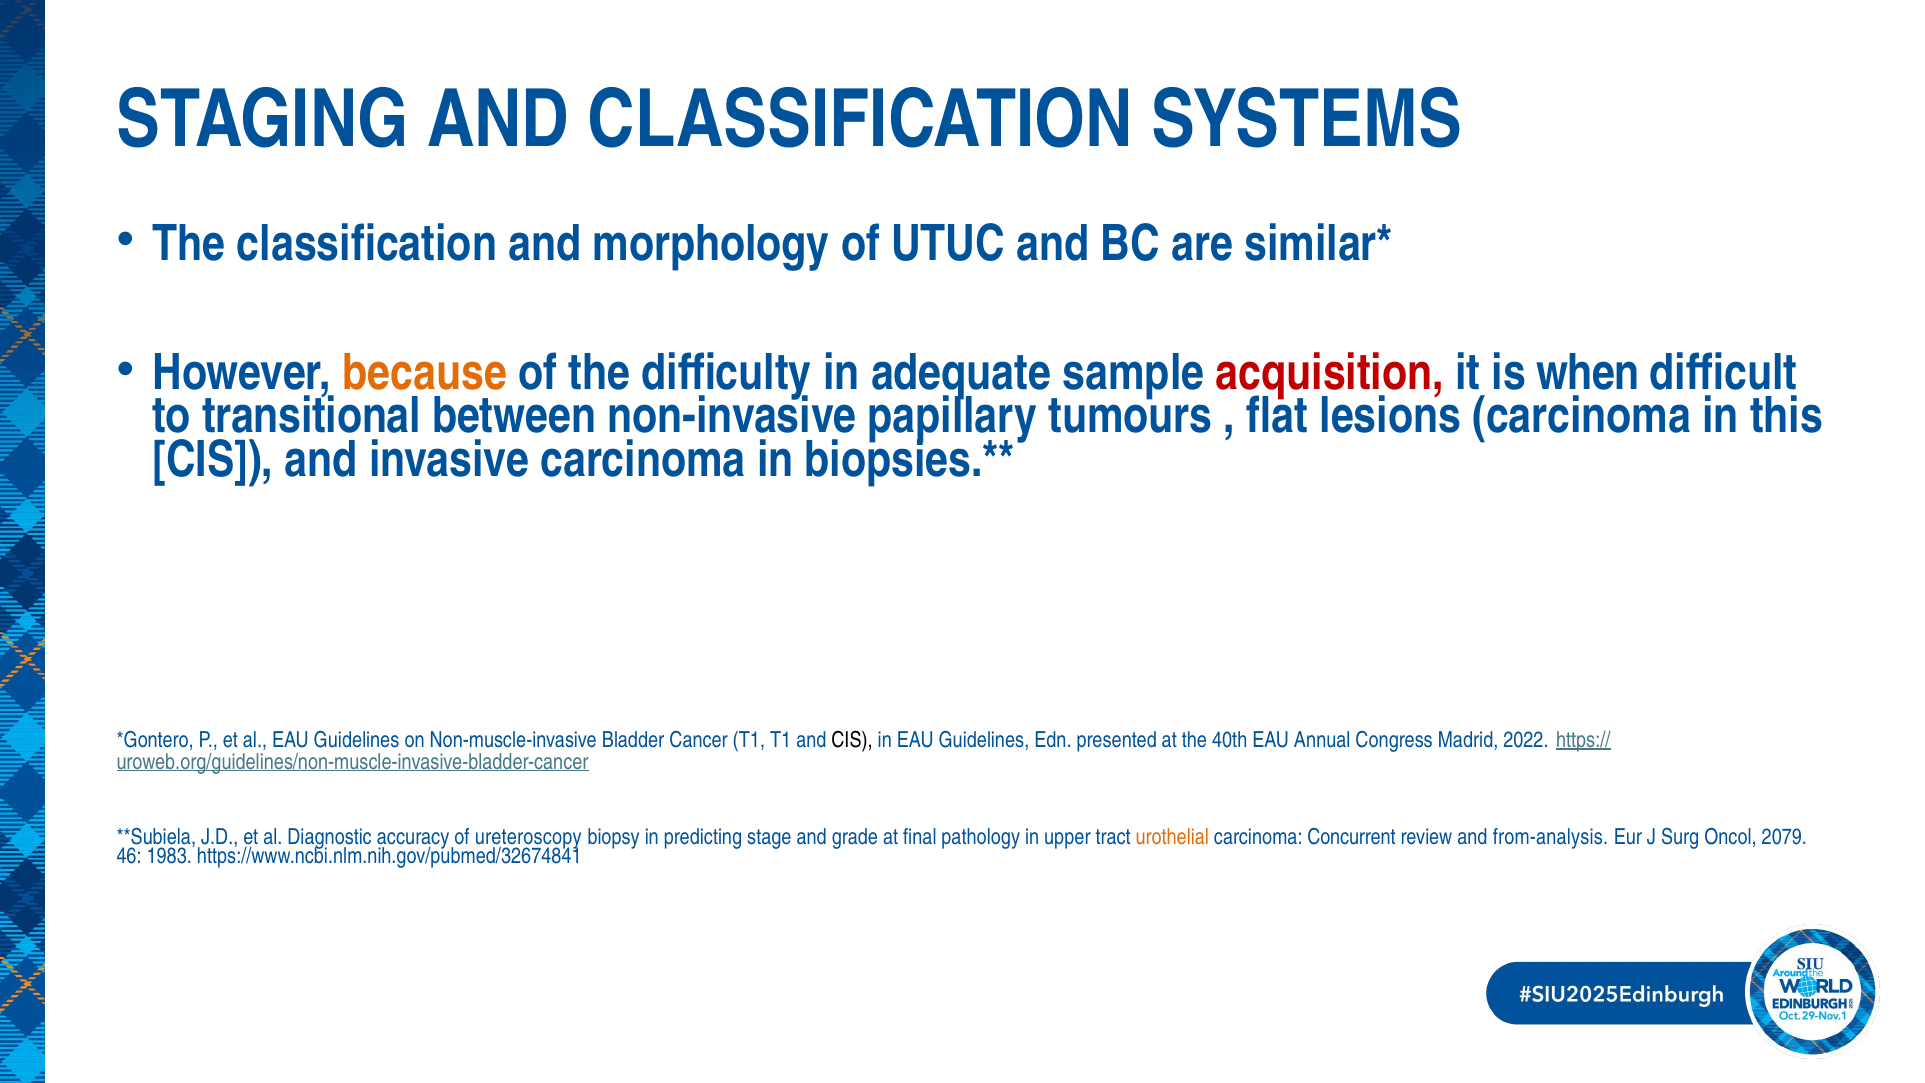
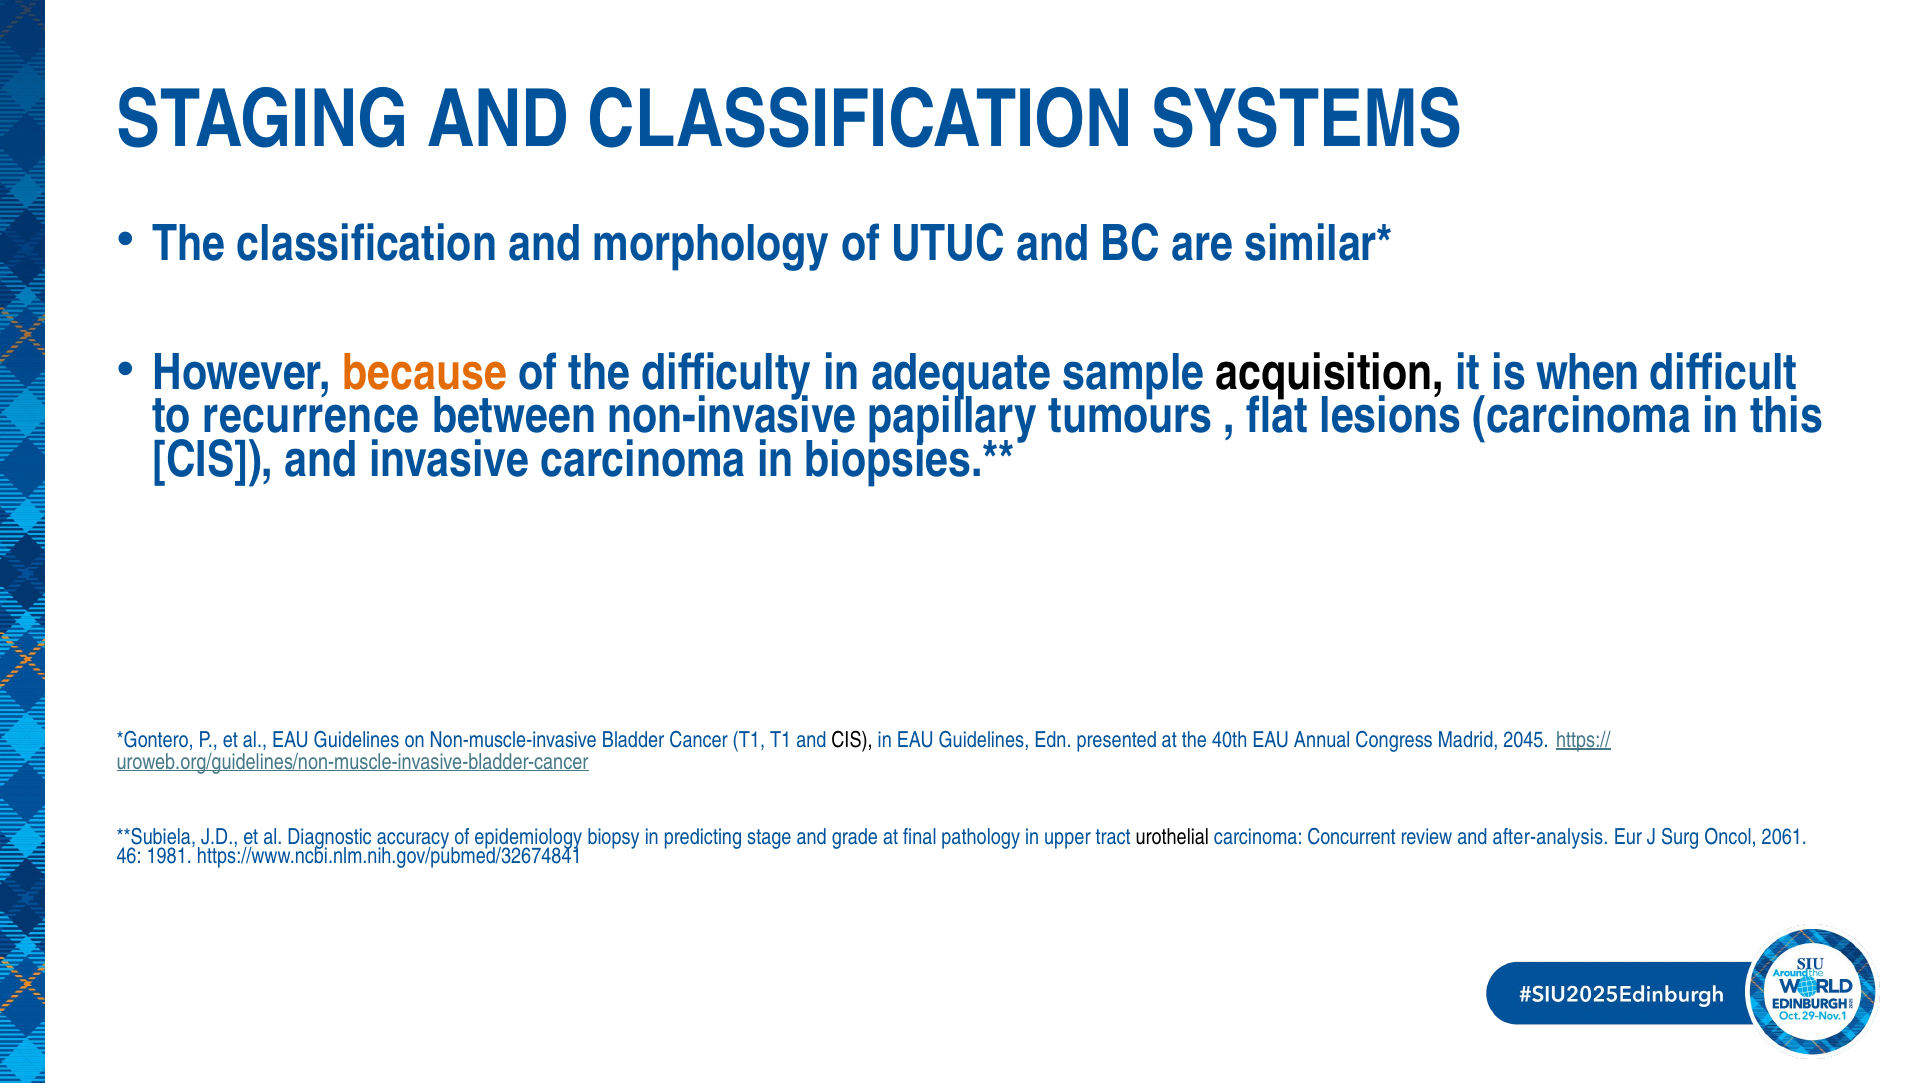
acquisition colour: red -> black
transitional: transitional -> recurrence
2022: 2022 -> 2045
ureteroscopy: ureteroscopy -> epidemiology
urothelial colour: orange -> black
from-analysis: from-analysis -> after-analysis
2079: 2079 -> 2061
1983: 1983 -> 1981
